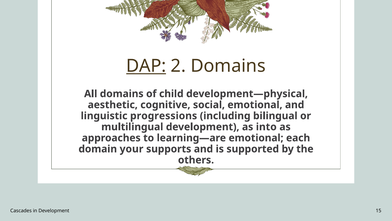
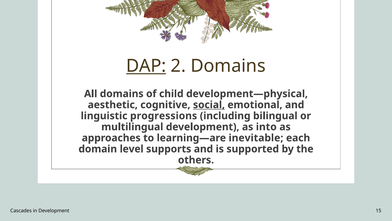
social underline: none -> present
learning—are emotional: emotional -> inevitable
your: your -> level
